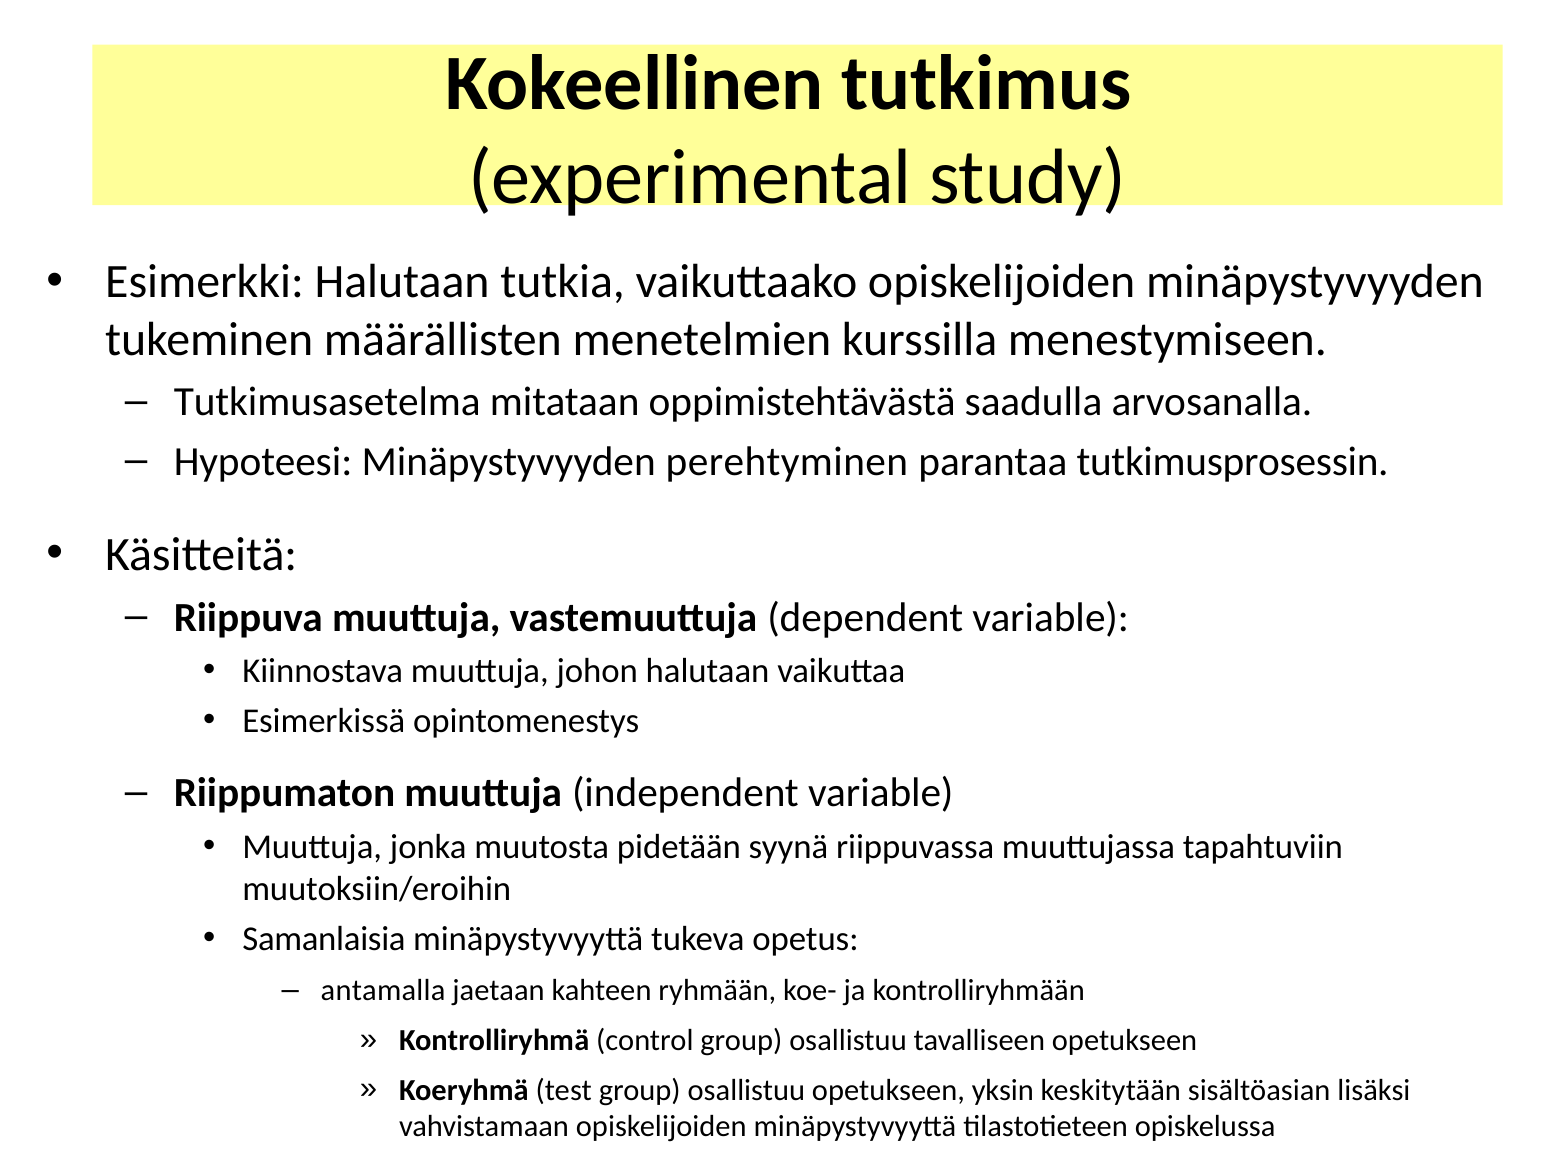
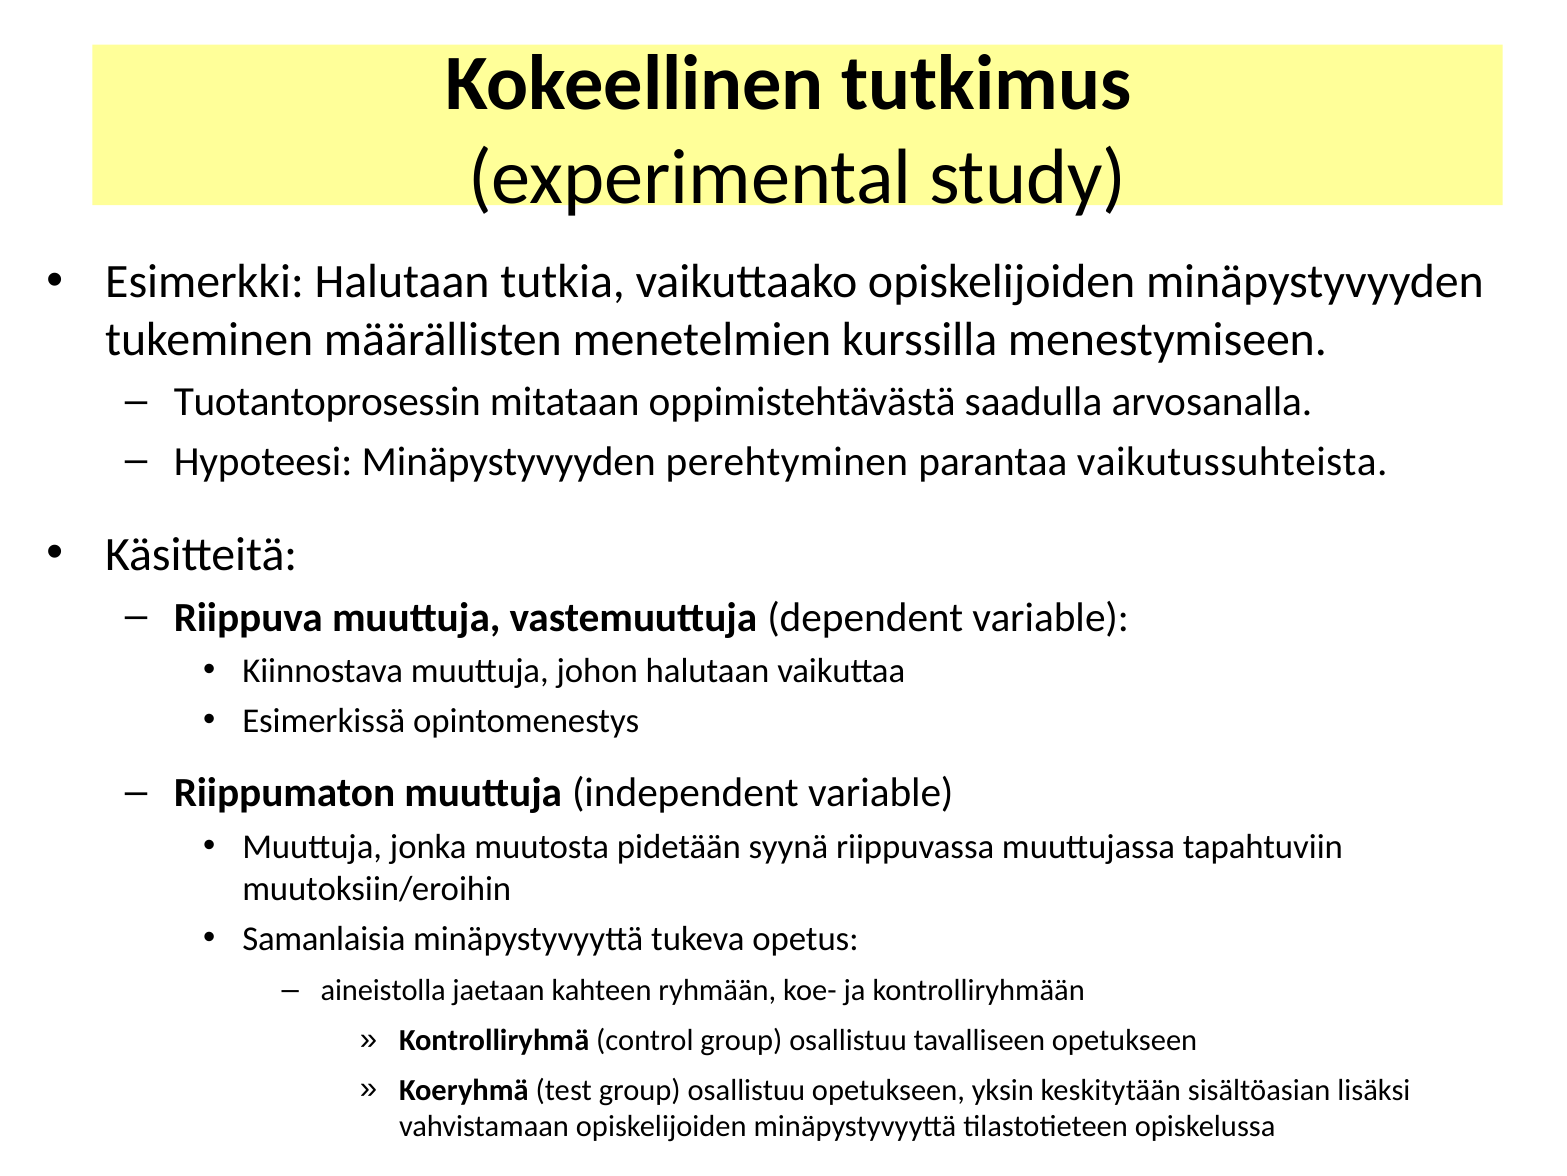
Tutkimusasetelma: Tutkimusasetelma -> Tuotantoprosessin
tutkimusprosessin: tutkimusprosessin -> vaikutussuhteista
antamalla: antamalla -> aineistolla
